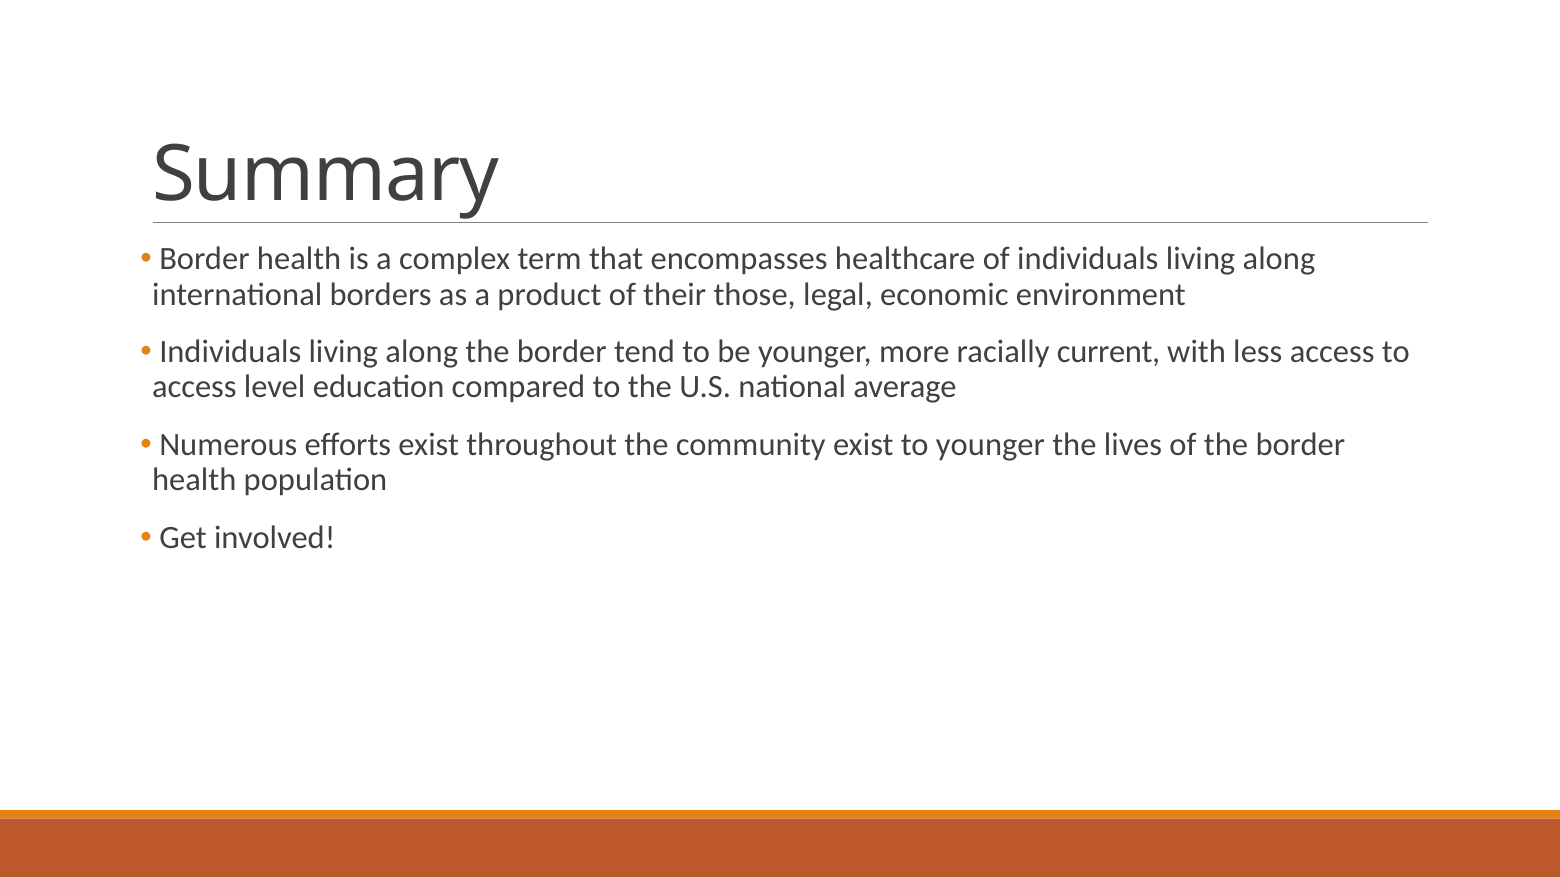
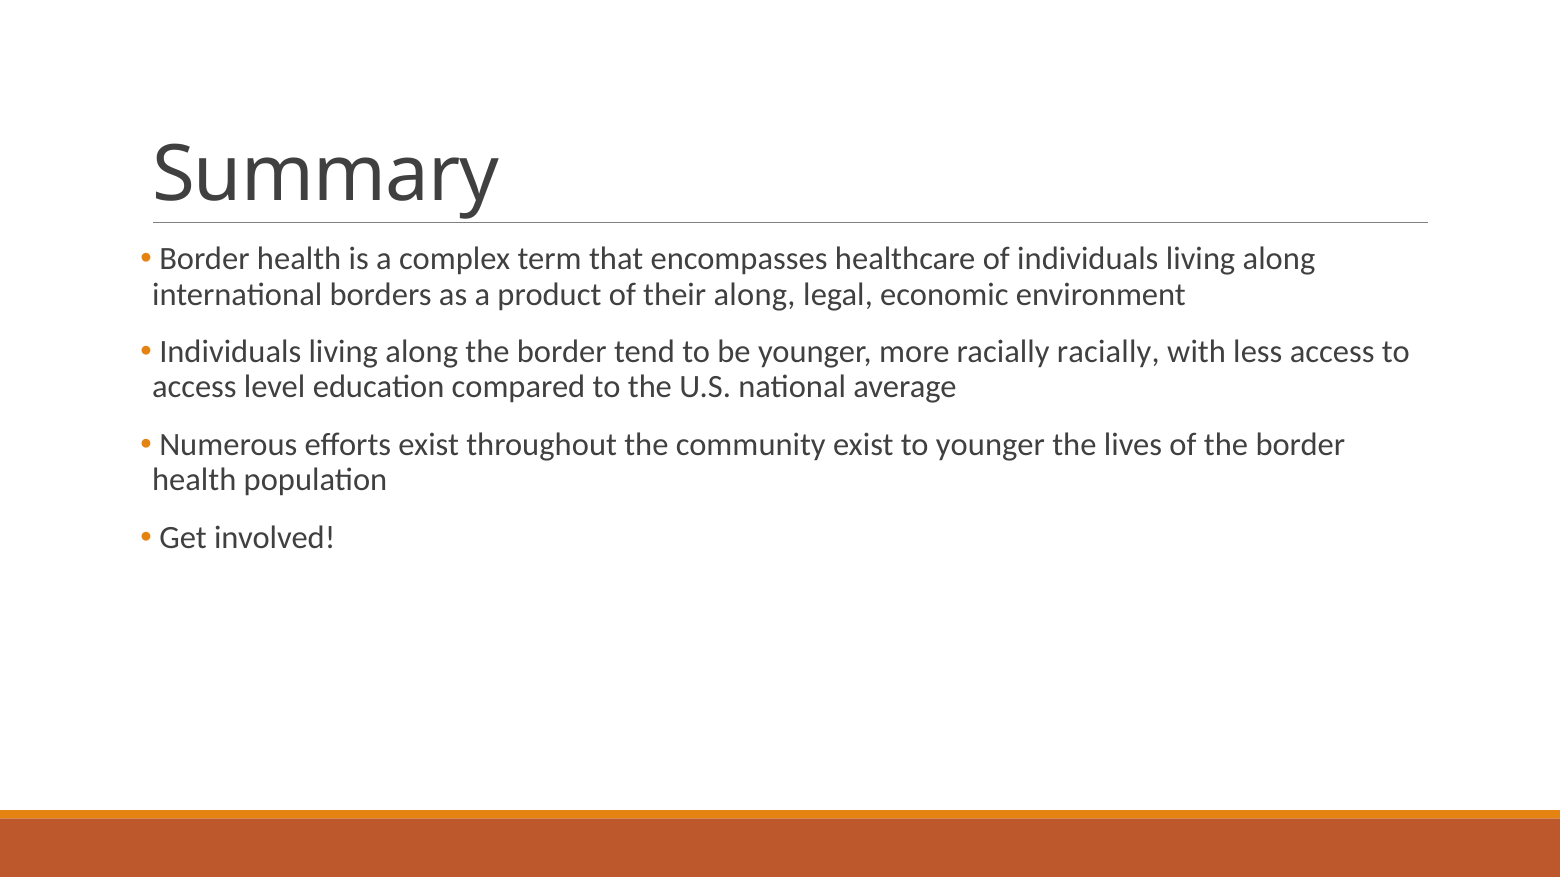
their those: those -> along
racially current: current -> racially
